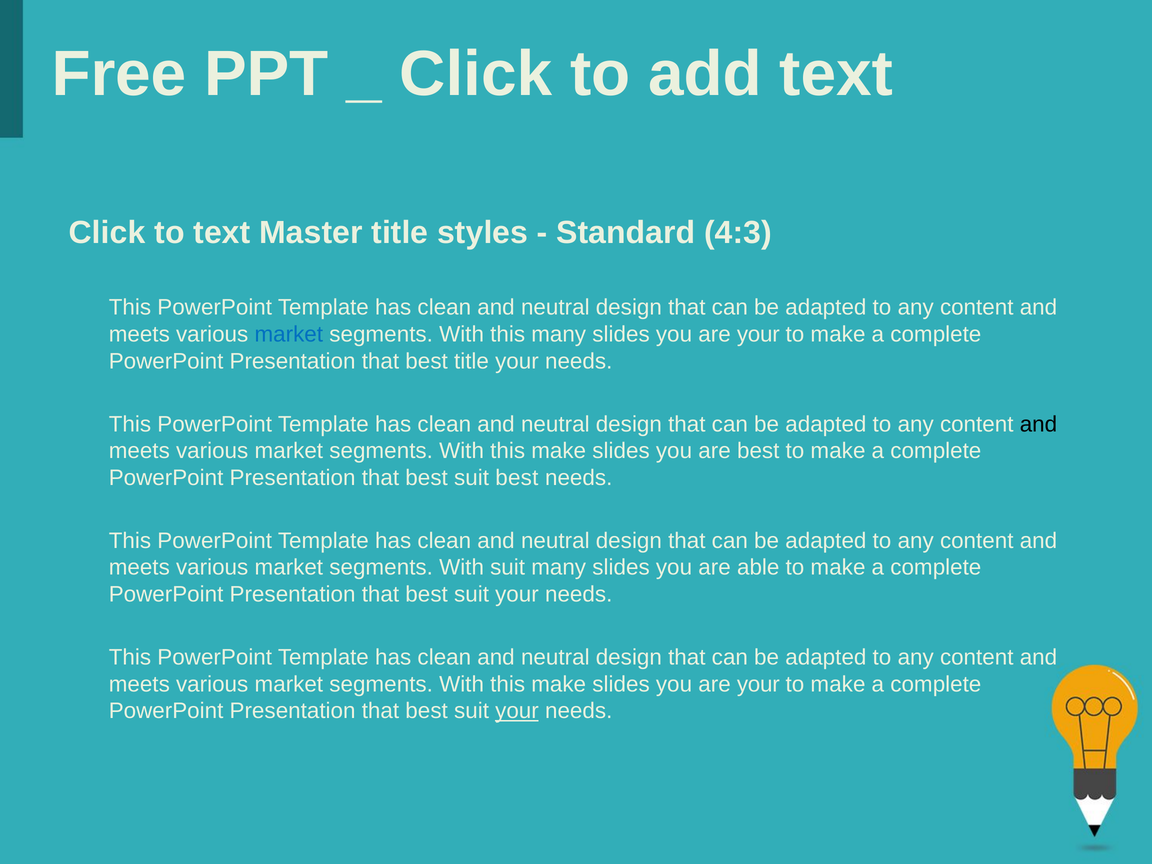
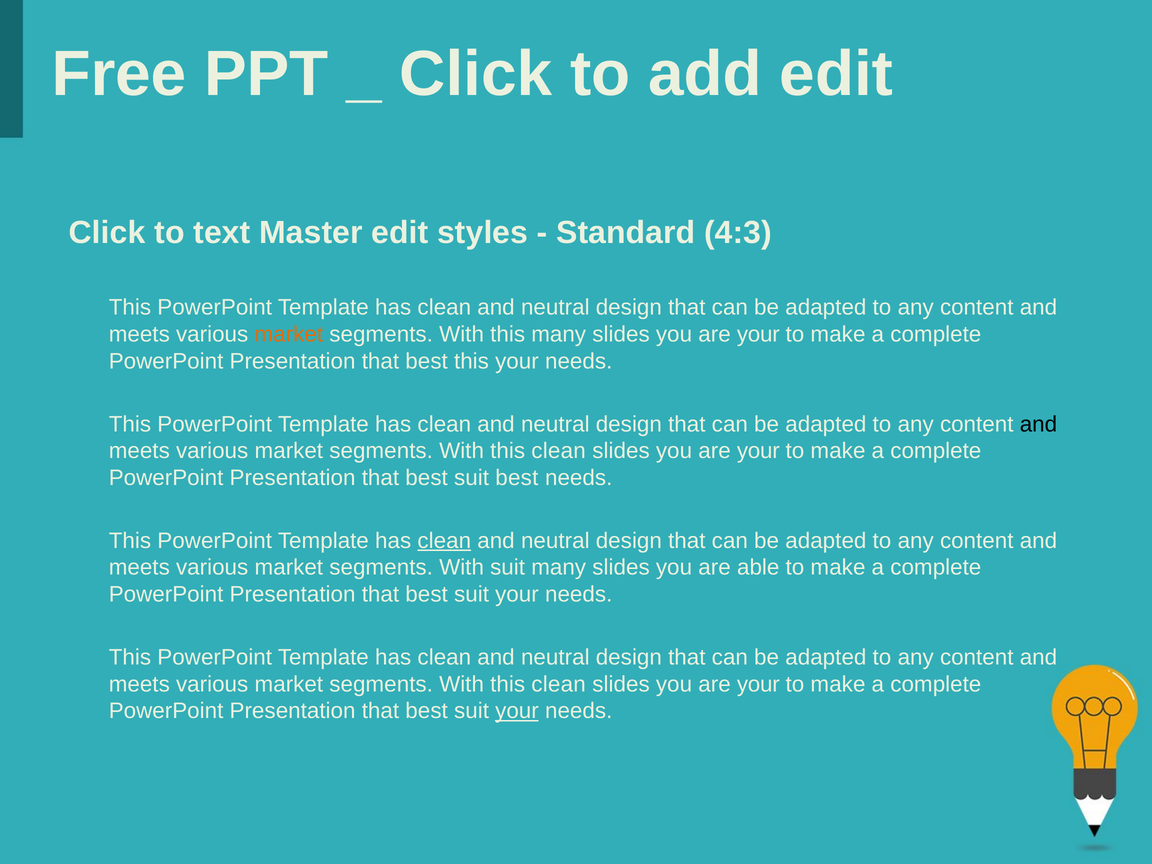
add text: text -> edit
Master title: title -> edit
market at (289, 334) colour: blue -> orange
best title: title -> this
make at (559, 451): make -> clean
best at (758, 451): best -> your
clean at (444, 541) underline: none -> present
make at (559, 684): make -> clean
